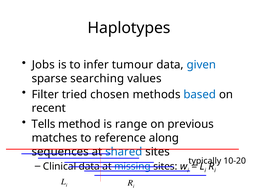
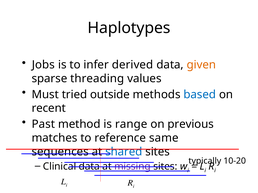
tumour: tumour -> derived
given colour: blue -> orange
searching: searching -> threading
Filter: Filter -> Must
chosen: chosen -> outside
Tells: Tells -> Past
along: along -> same
missing colour: blue -> purple
